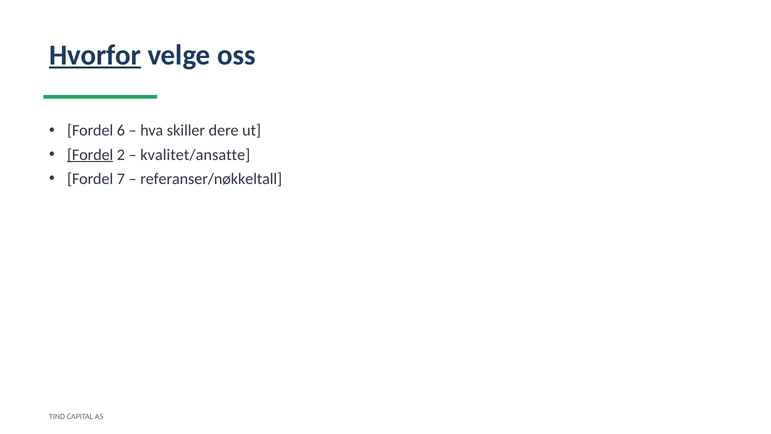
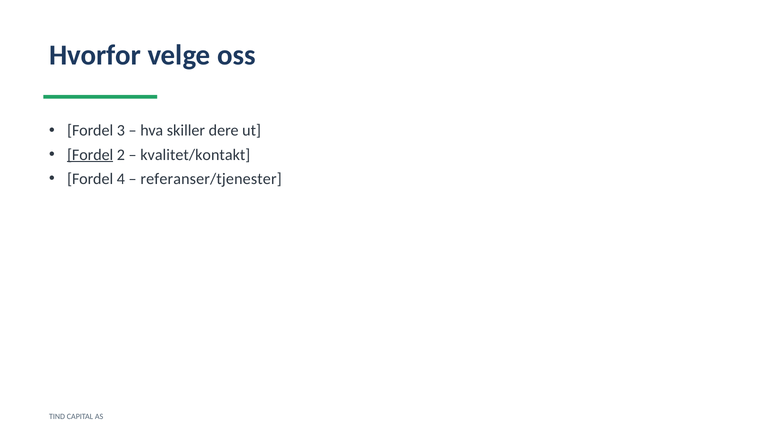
Hvorfor underline: present -> none
6: 6 -> 3
kvalitet/ansatte: kvalitet/ansatte -> kvalitet/kontakt
7: 7 -> 4
referanser/nøkkeltall: referanser/nøkkeltall -> referanser/tjenester
